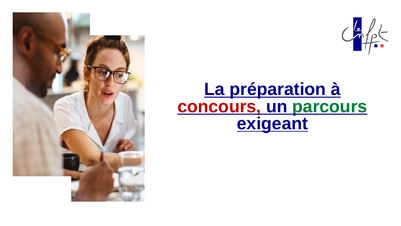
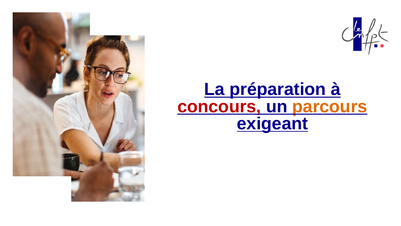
parcours colour: green -> orange
